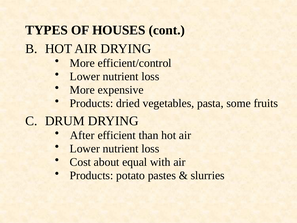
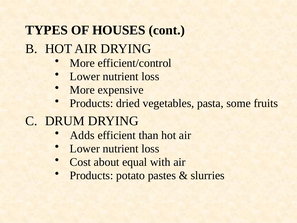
After: After -> Adds
